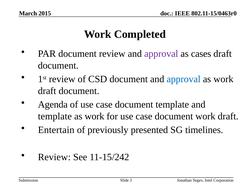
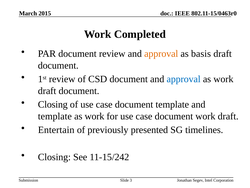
approval at (161, 54) colour: purple -> orange
cases: cases -> basis
Agenda at (53, 104): Agenda -> Closing
Review at (54, 157): Review -> Closing
